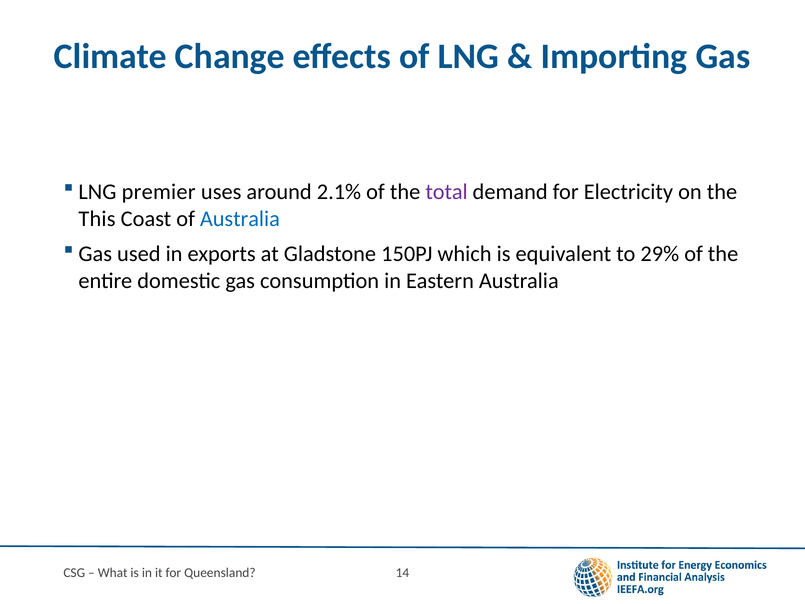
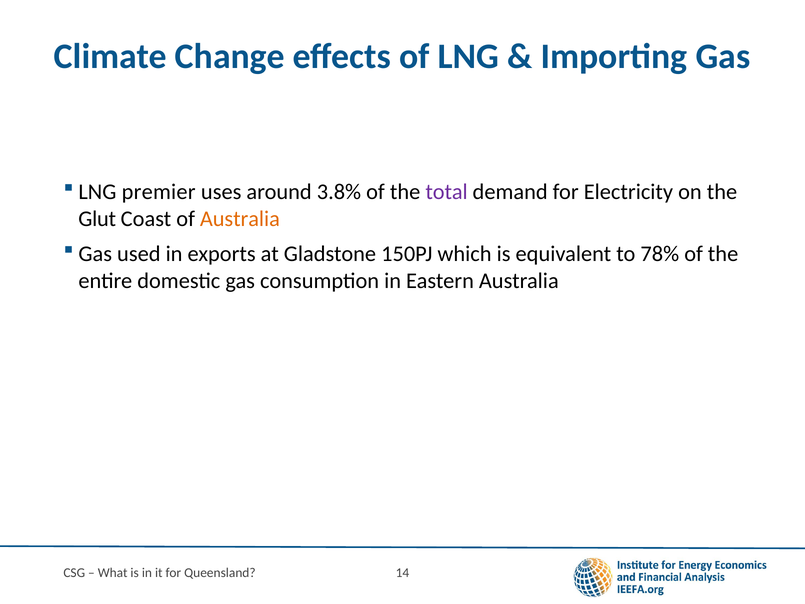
2.1%: 2.1% -> 3.8%
This: This -> Glut
Australia at (240, 219) colour: blue -> orange
29%: 29% -> 78%
